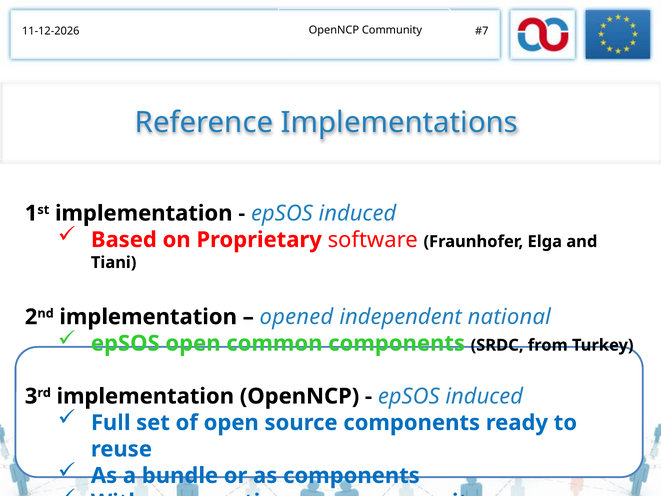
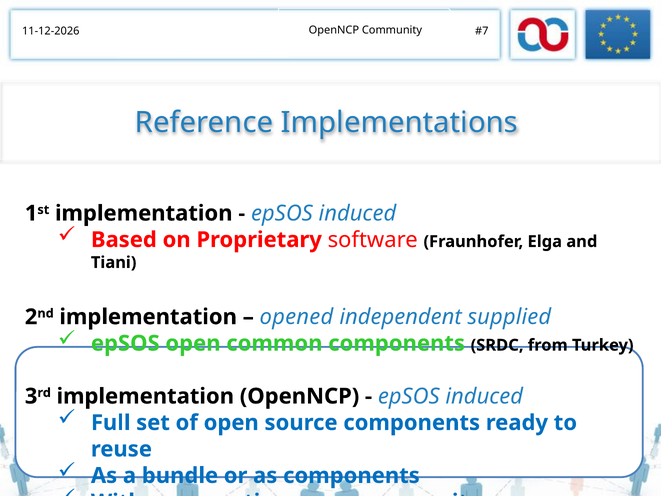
national: national -> supplied
